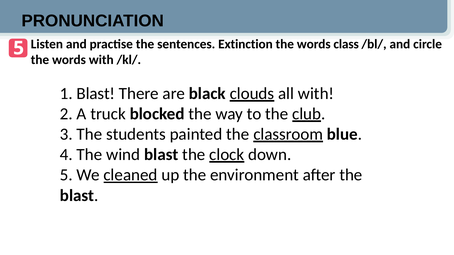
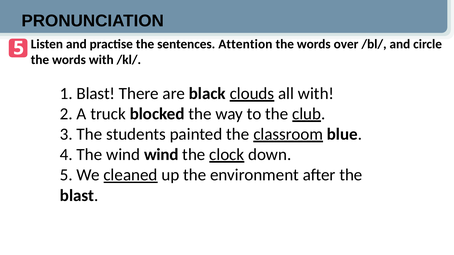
Extinction: Extinction -> Attention
class: class -> over
wind blast: blast -> wind
